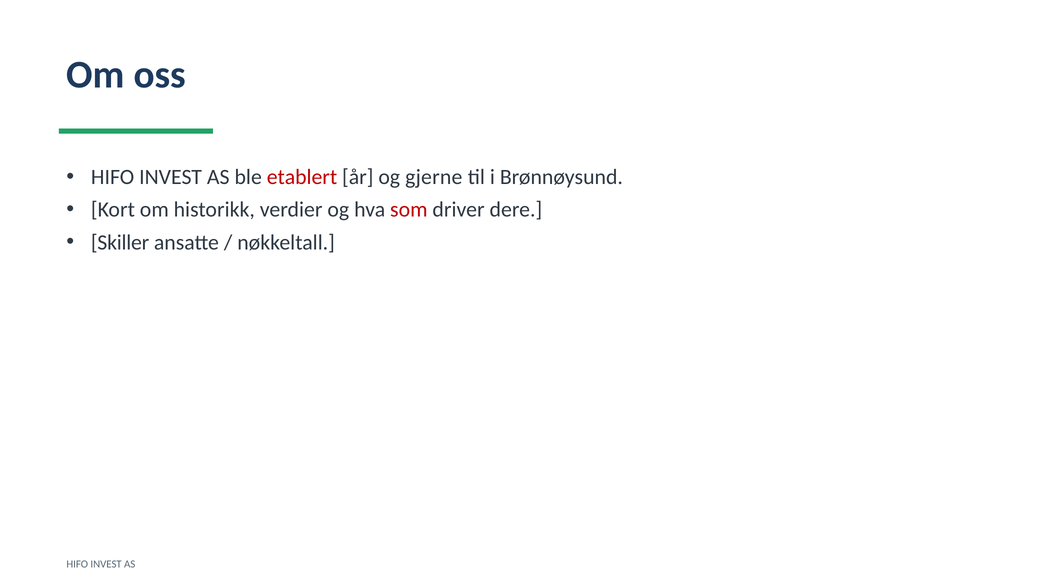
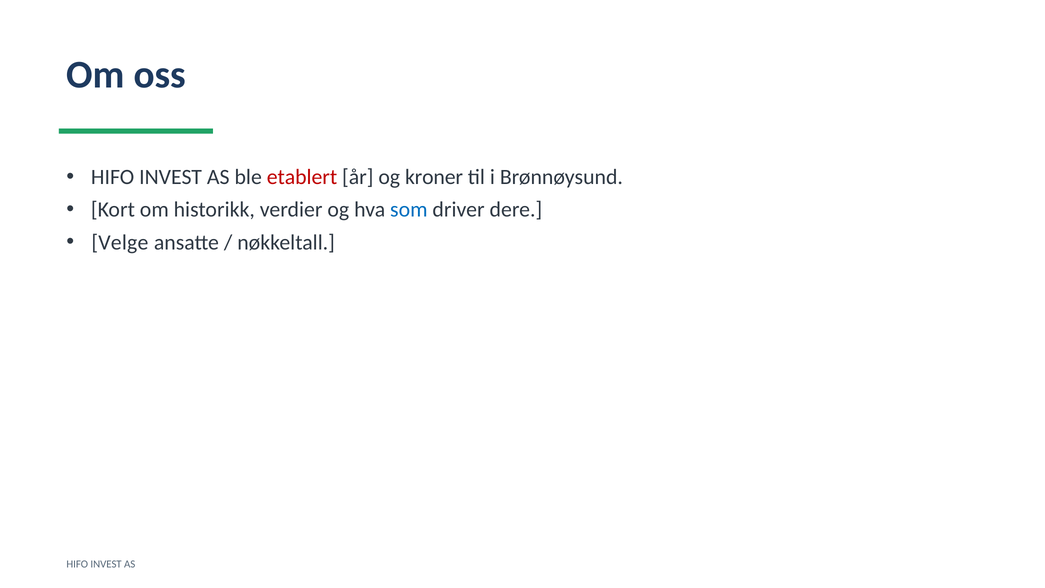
gjerne: gjerne -> kroner
som colour: red -> blue
Skiller: Skiller -> Velge
